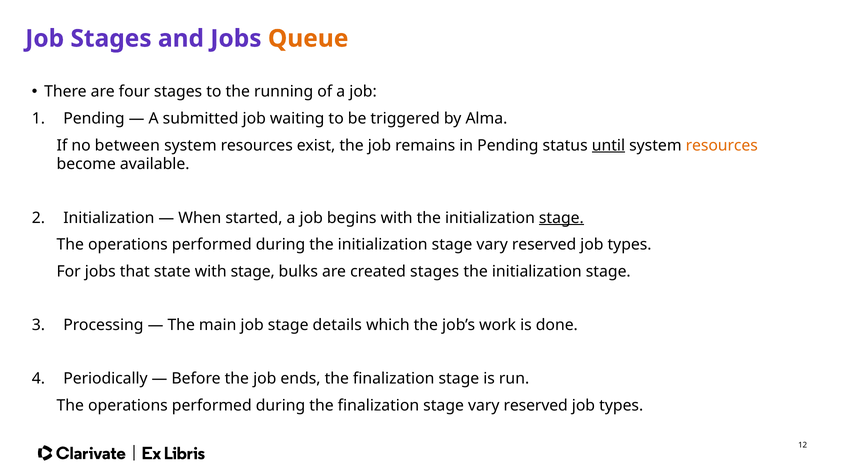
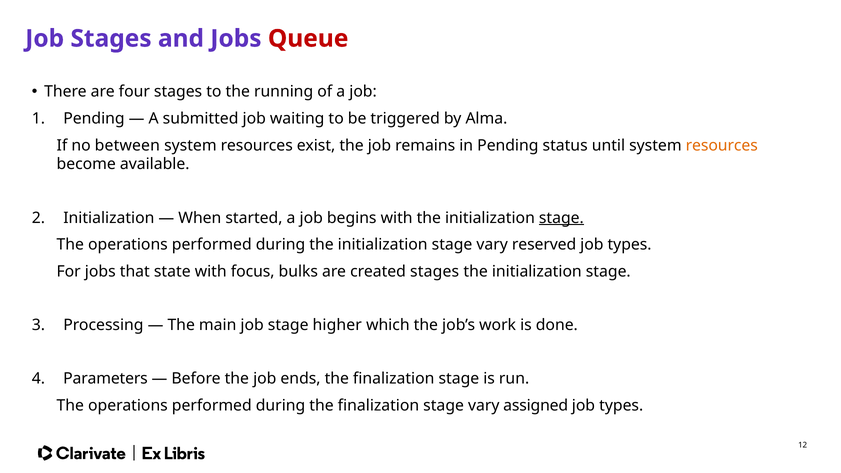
Queue colour: orange -> red
until underline: present -> none
with stage: stage -> focus
details: details -> higher
Periodically: Periodically -> Parameters
finalization stage vary reserved: reserved -> assigned
